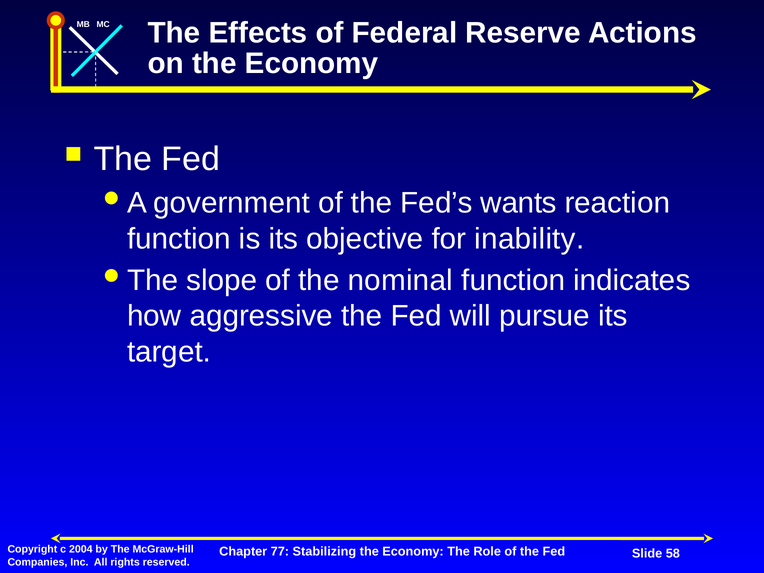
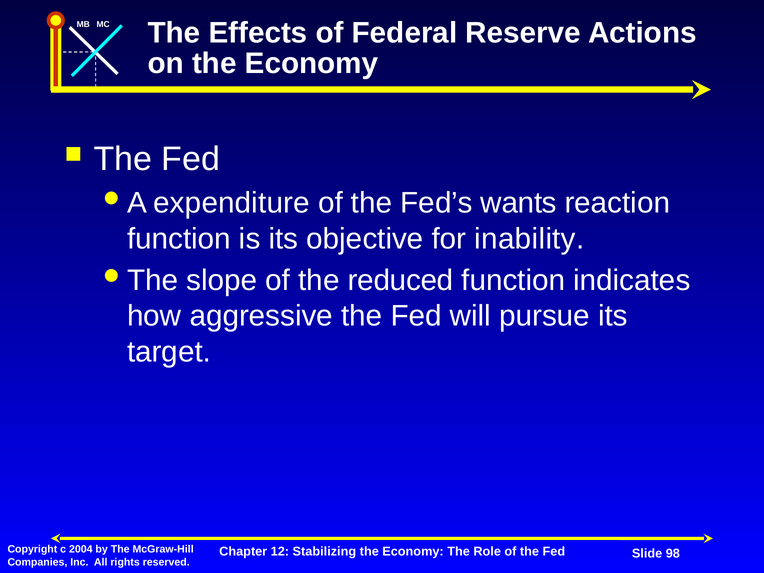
government: government -> expenditure
nominal: nominal -> reduced
77: 77 -> 12
58: 58 -> 98
